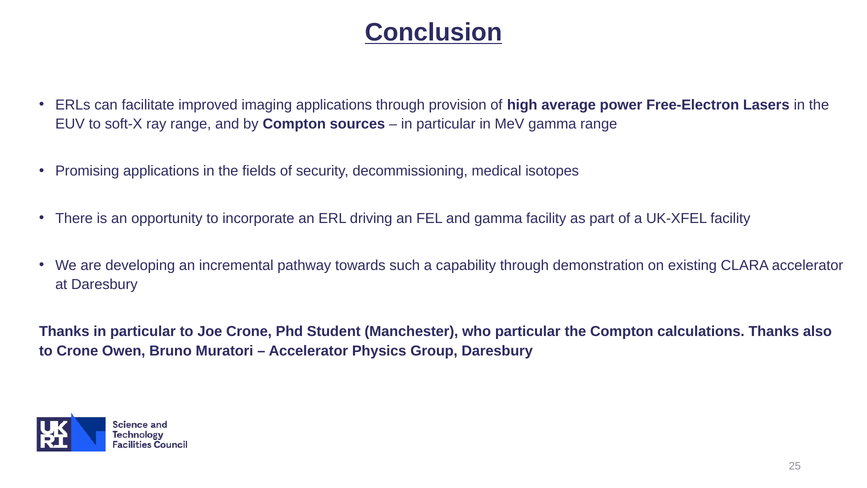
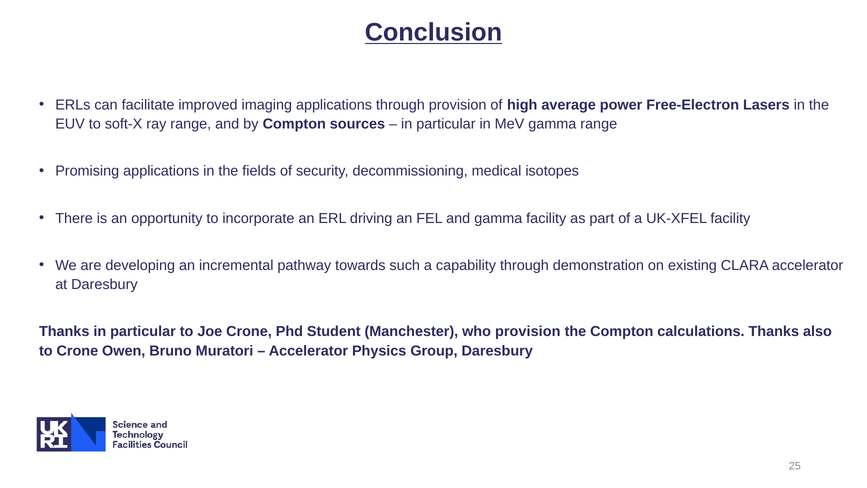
who particular: particular -> provision
